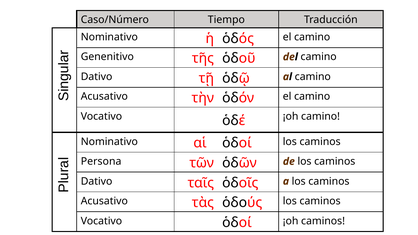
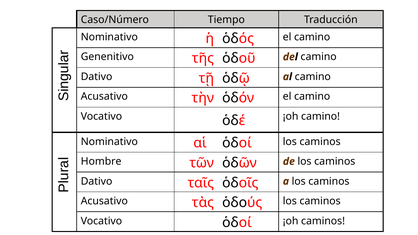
Persona: Persona -> Hombre
